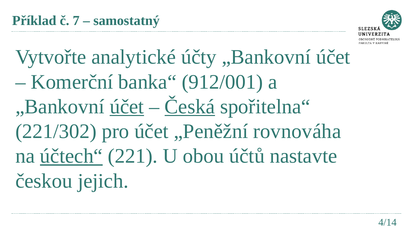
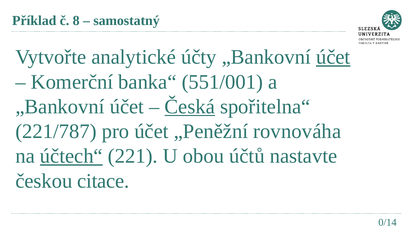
7: 7 -> 8
účet at (333, 57) underline: none -> present
912/001: 912/001 -> 551/001
účet at (127, 107) underline: present -> none
221/302: 221/302 -> 221/787
jejich: jejich -> citace
4/14: 4/14 -> 0/14
